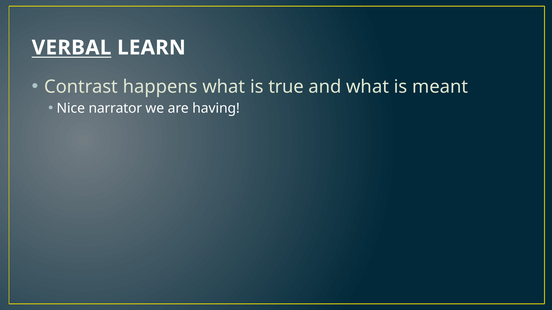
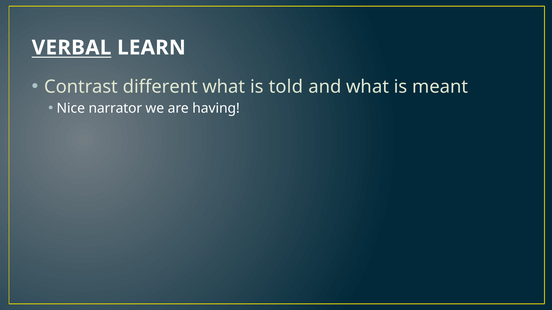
happens: happens -> different
true: true -> told
